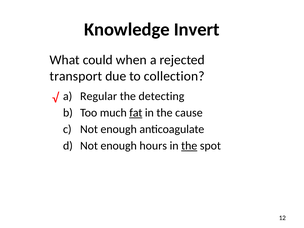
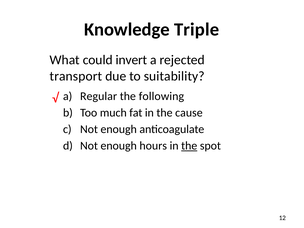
Invert: Invert -> Triple
when: when -> invert
collection: collection -> suitability
detecting: detecting -> following
fat underline: present -> none
